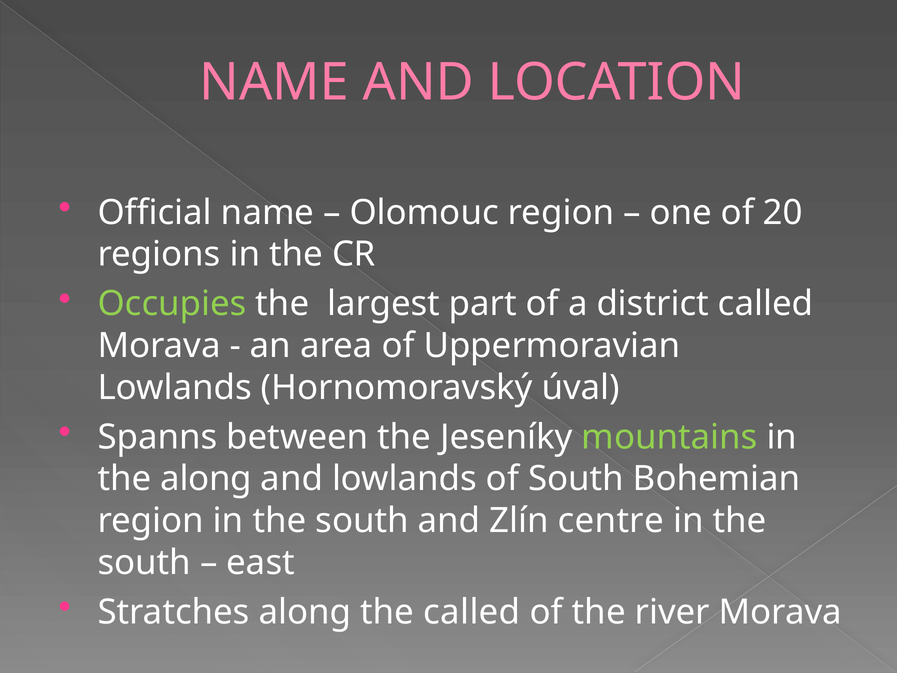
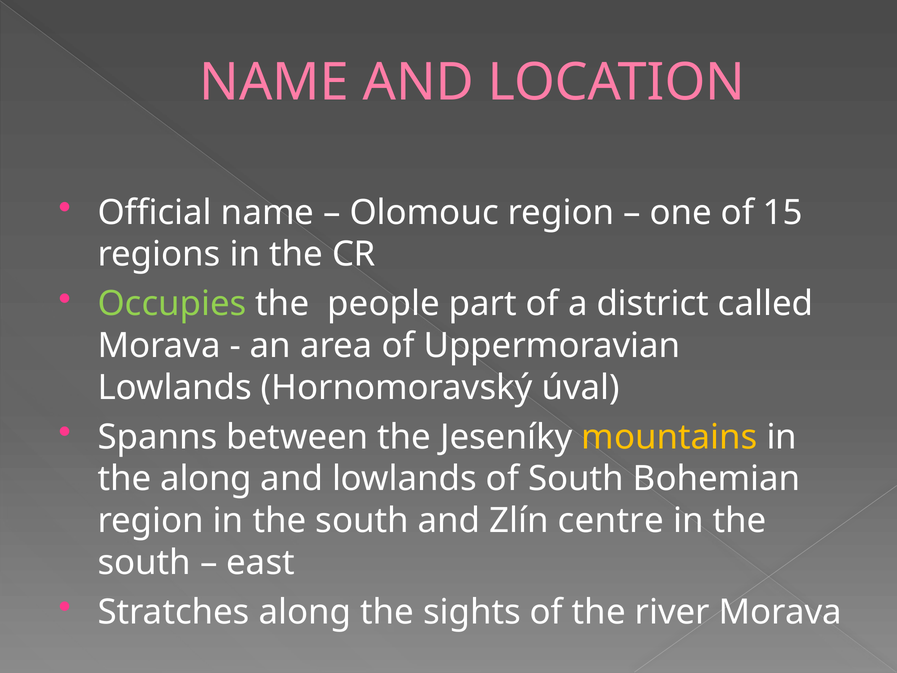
20: 20 -> 15
largest: largest -> people
mountains colour: light green -> yellow
the called: called -> sights
